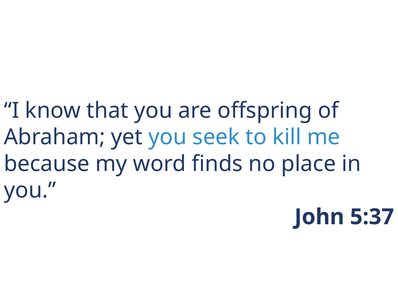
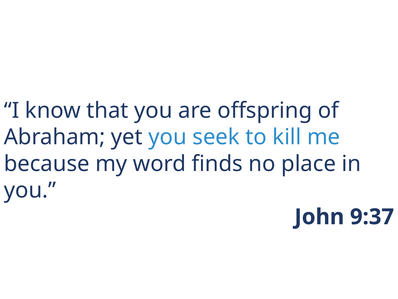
5:37: 5:37 -> 9:37
